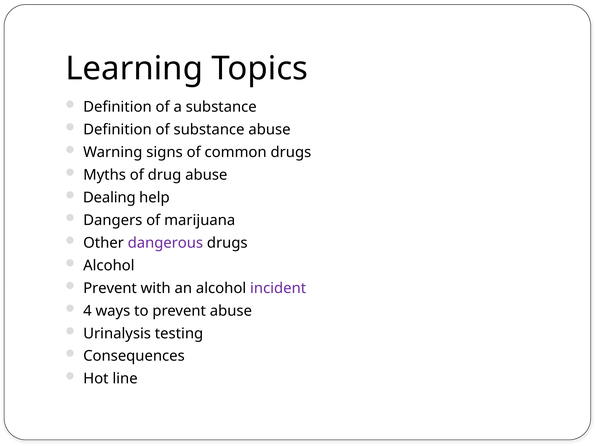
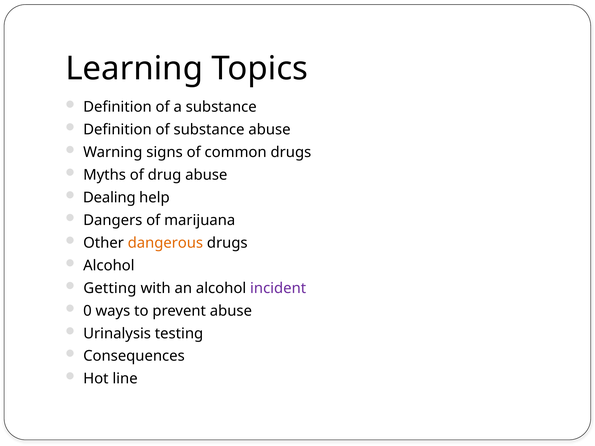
dangerous colour: purple -> orange
Prevent at (110, 288): Prevent -> Getting
4: 4 -> 0
